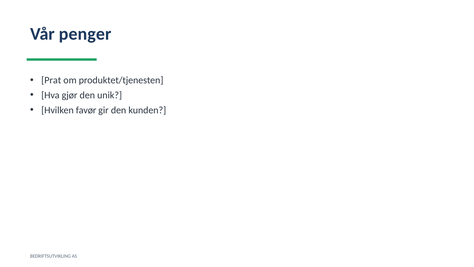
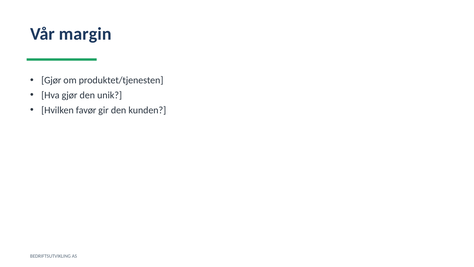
penger: penger -> margin
Prat at (51, 80): Prat -> Gjør
